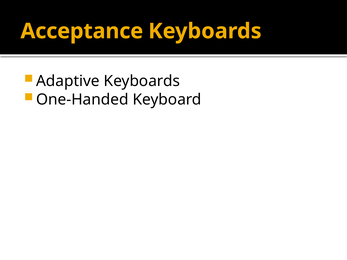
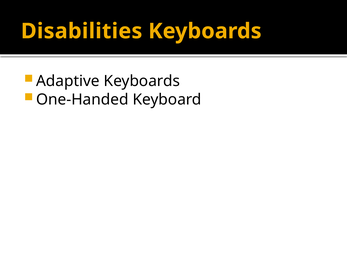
Acceptance: Acceptance -> Disabilities
